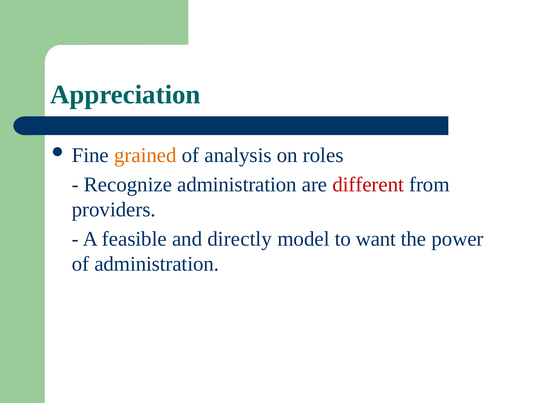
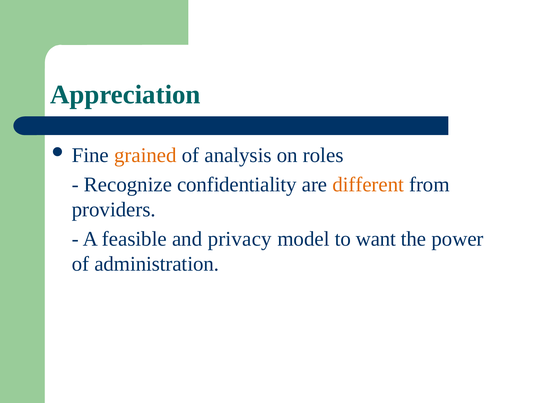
Recognize administration: administration -> confidentiality
different colour: red -> orange
directly: directly -> privacy
